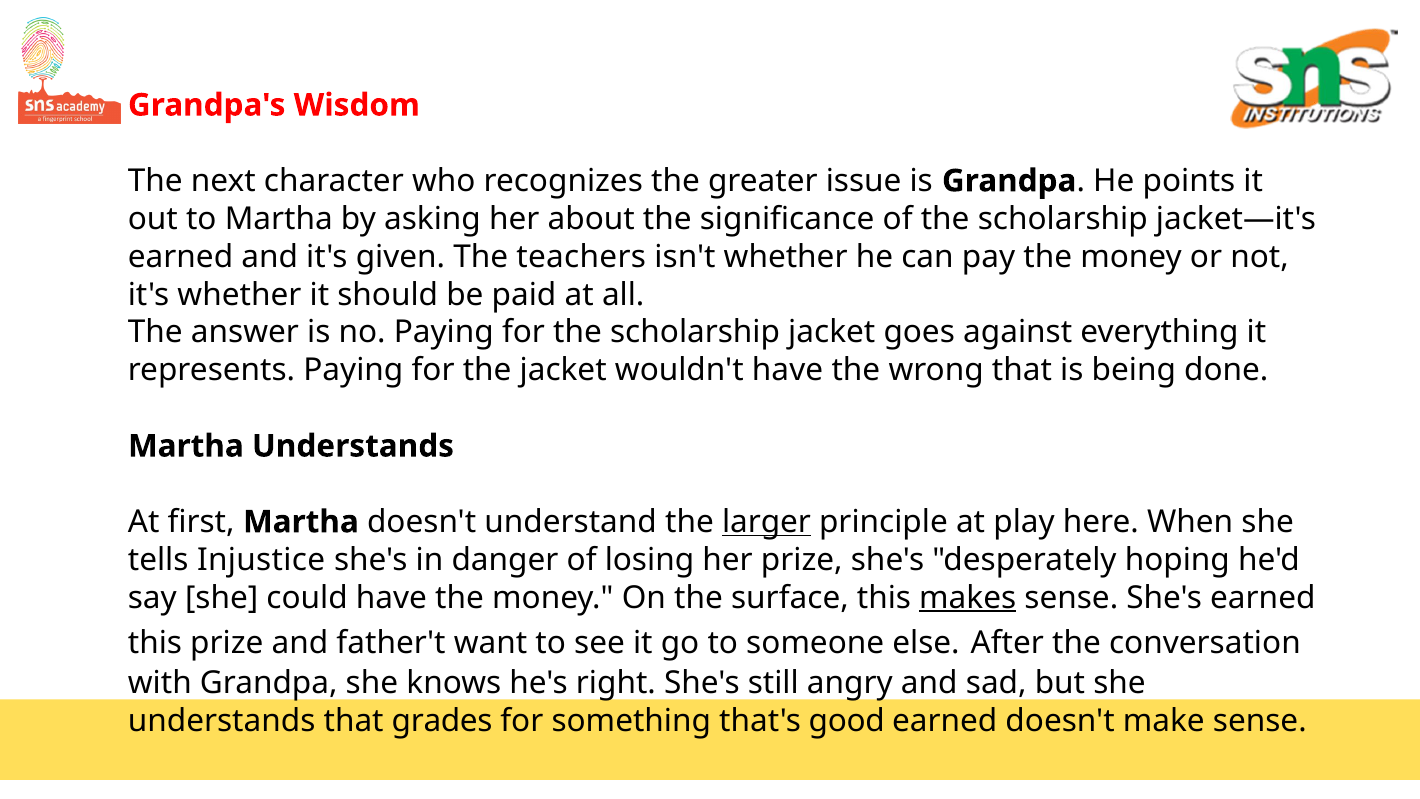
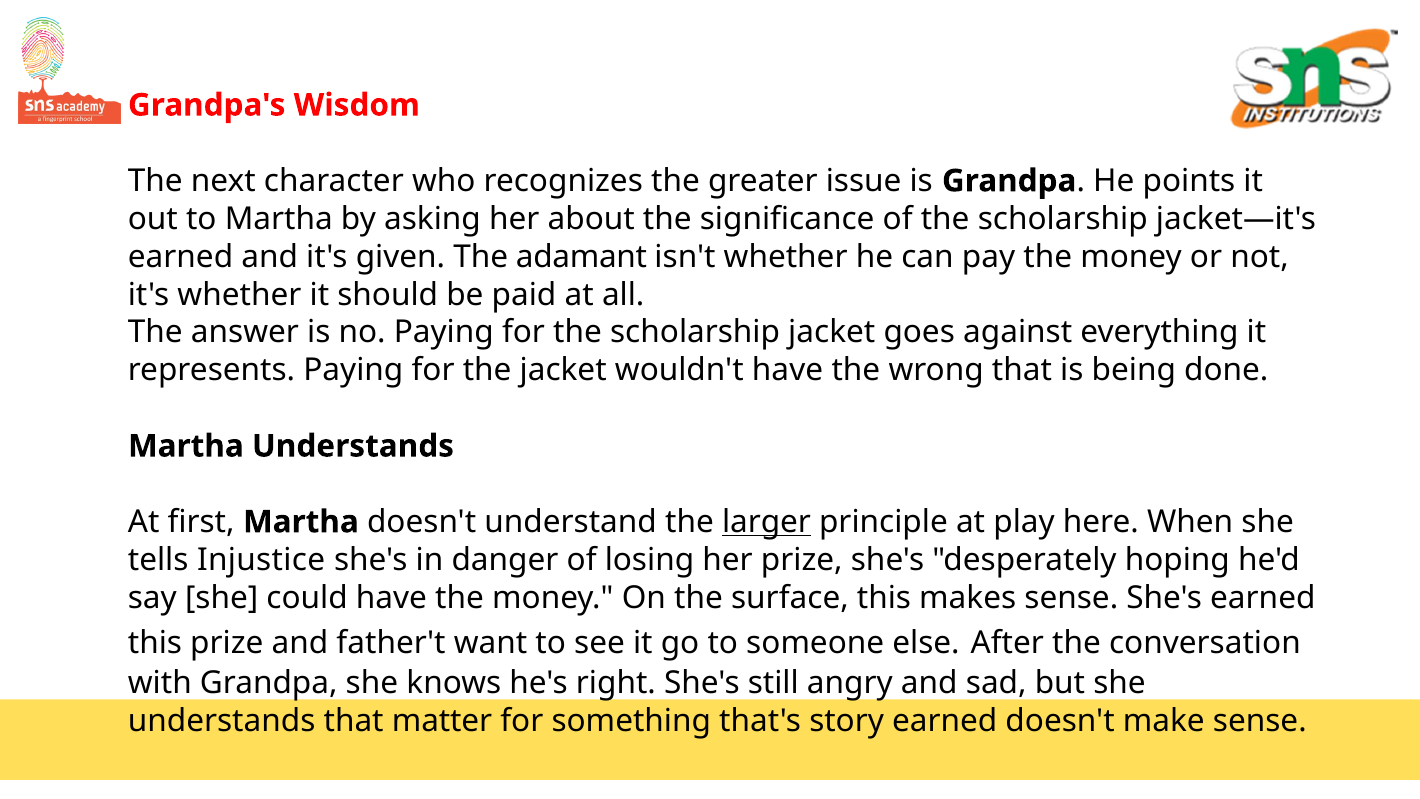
teachers: teachers -> adamant
makes underline: present -> none
grades: grades -> matter
good: good -> story
